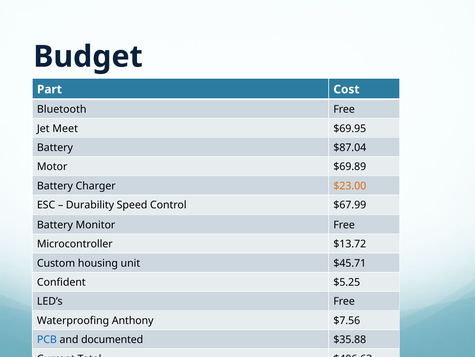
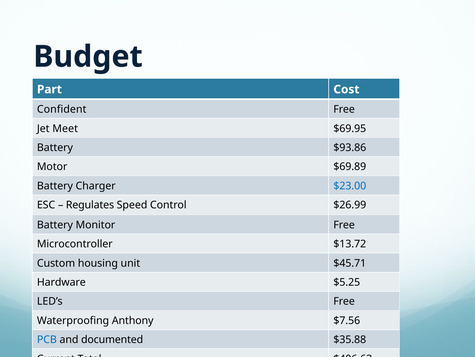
Bluetooth: Bluetooth -> Confident
$87.04: $87.04 -> $93.86
$23.00 colour: orange -> blue
Durability: Durability -> Regulates
$67.99: $67.99 -> $26.99
Confident: Confident -> Hardware
